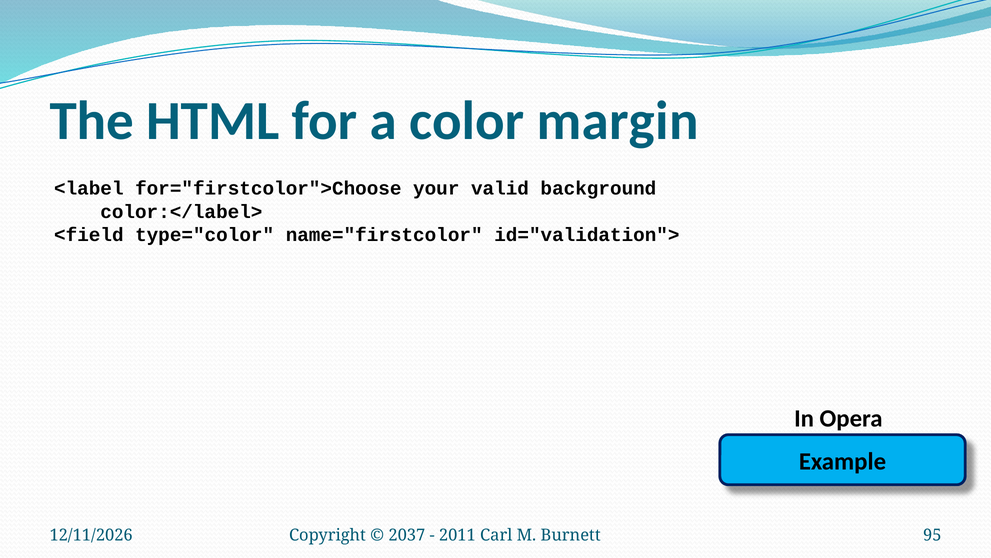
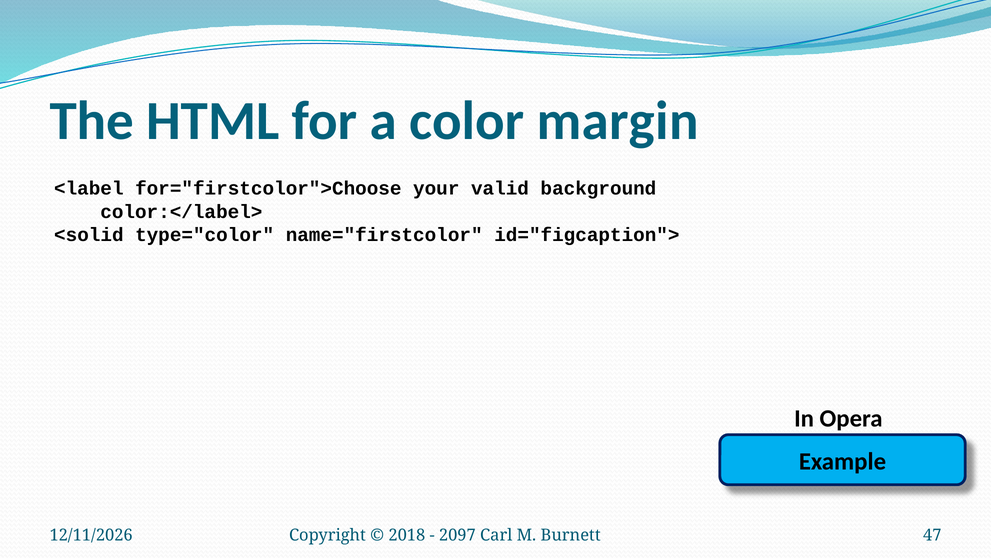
<field: <field -> <solid
id="validation">: id="validation"> -> id="figcaption">
2037: 2037 -> 2018
2011: 2011 -> 2097
95: 95 -> 47
